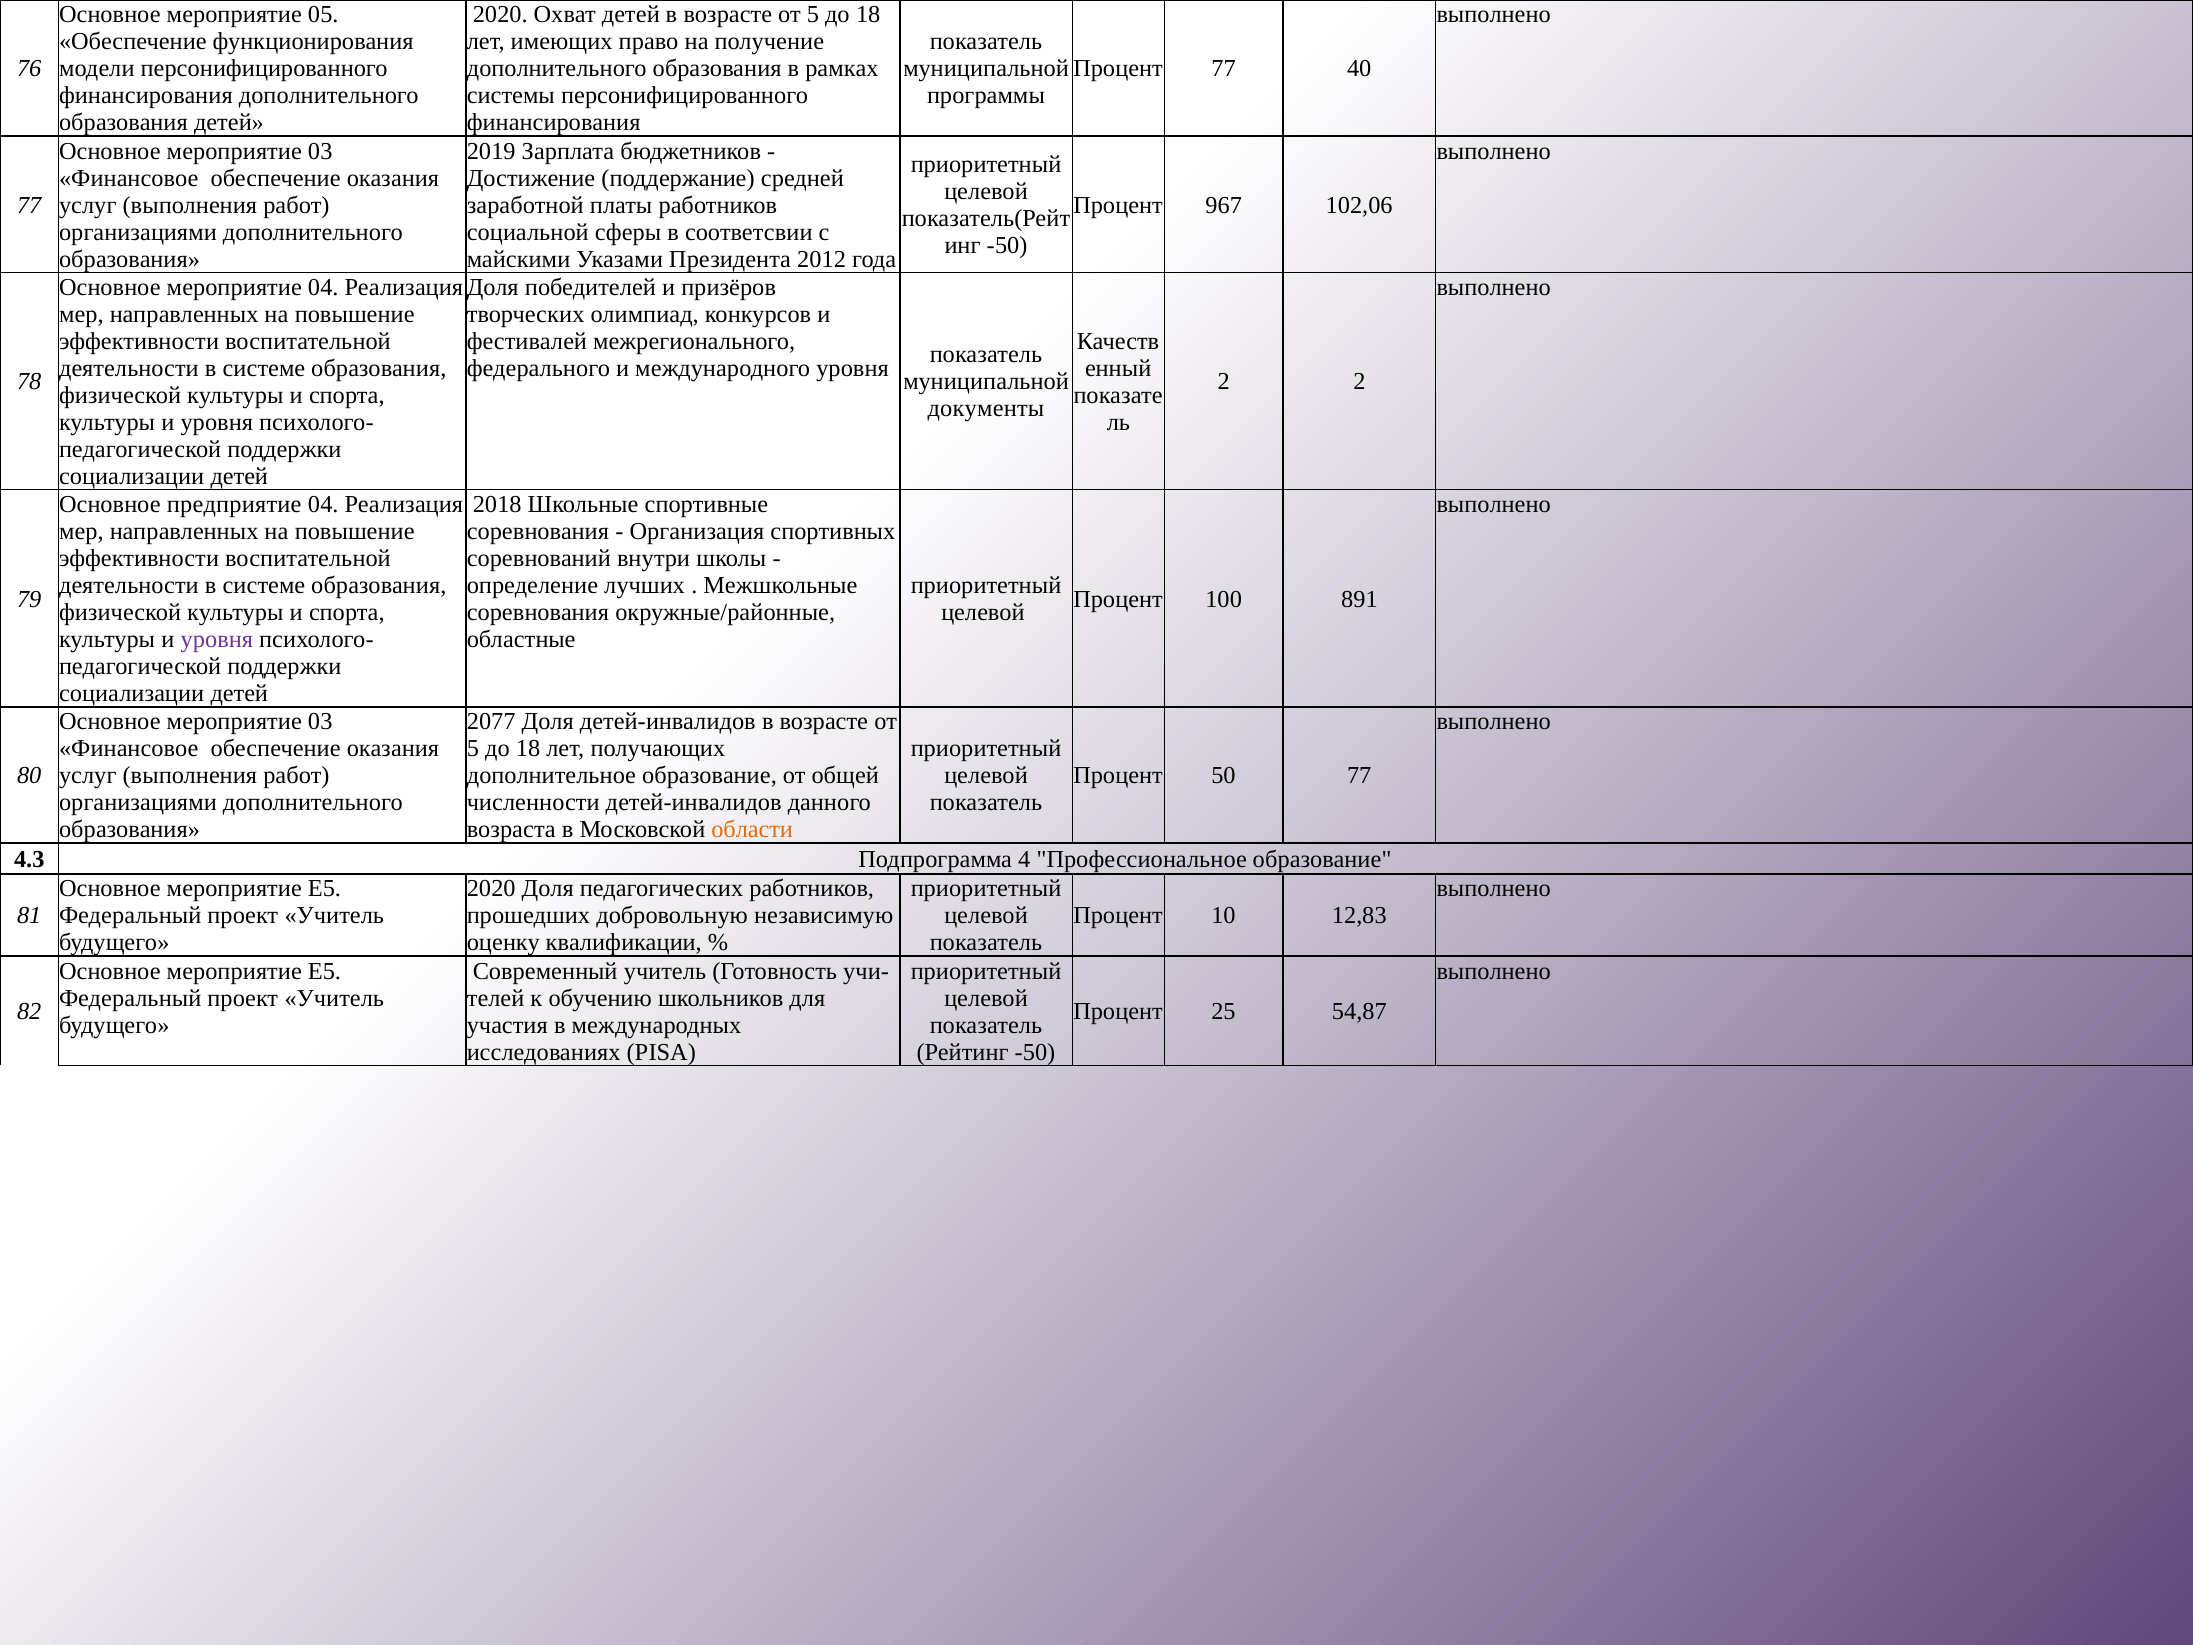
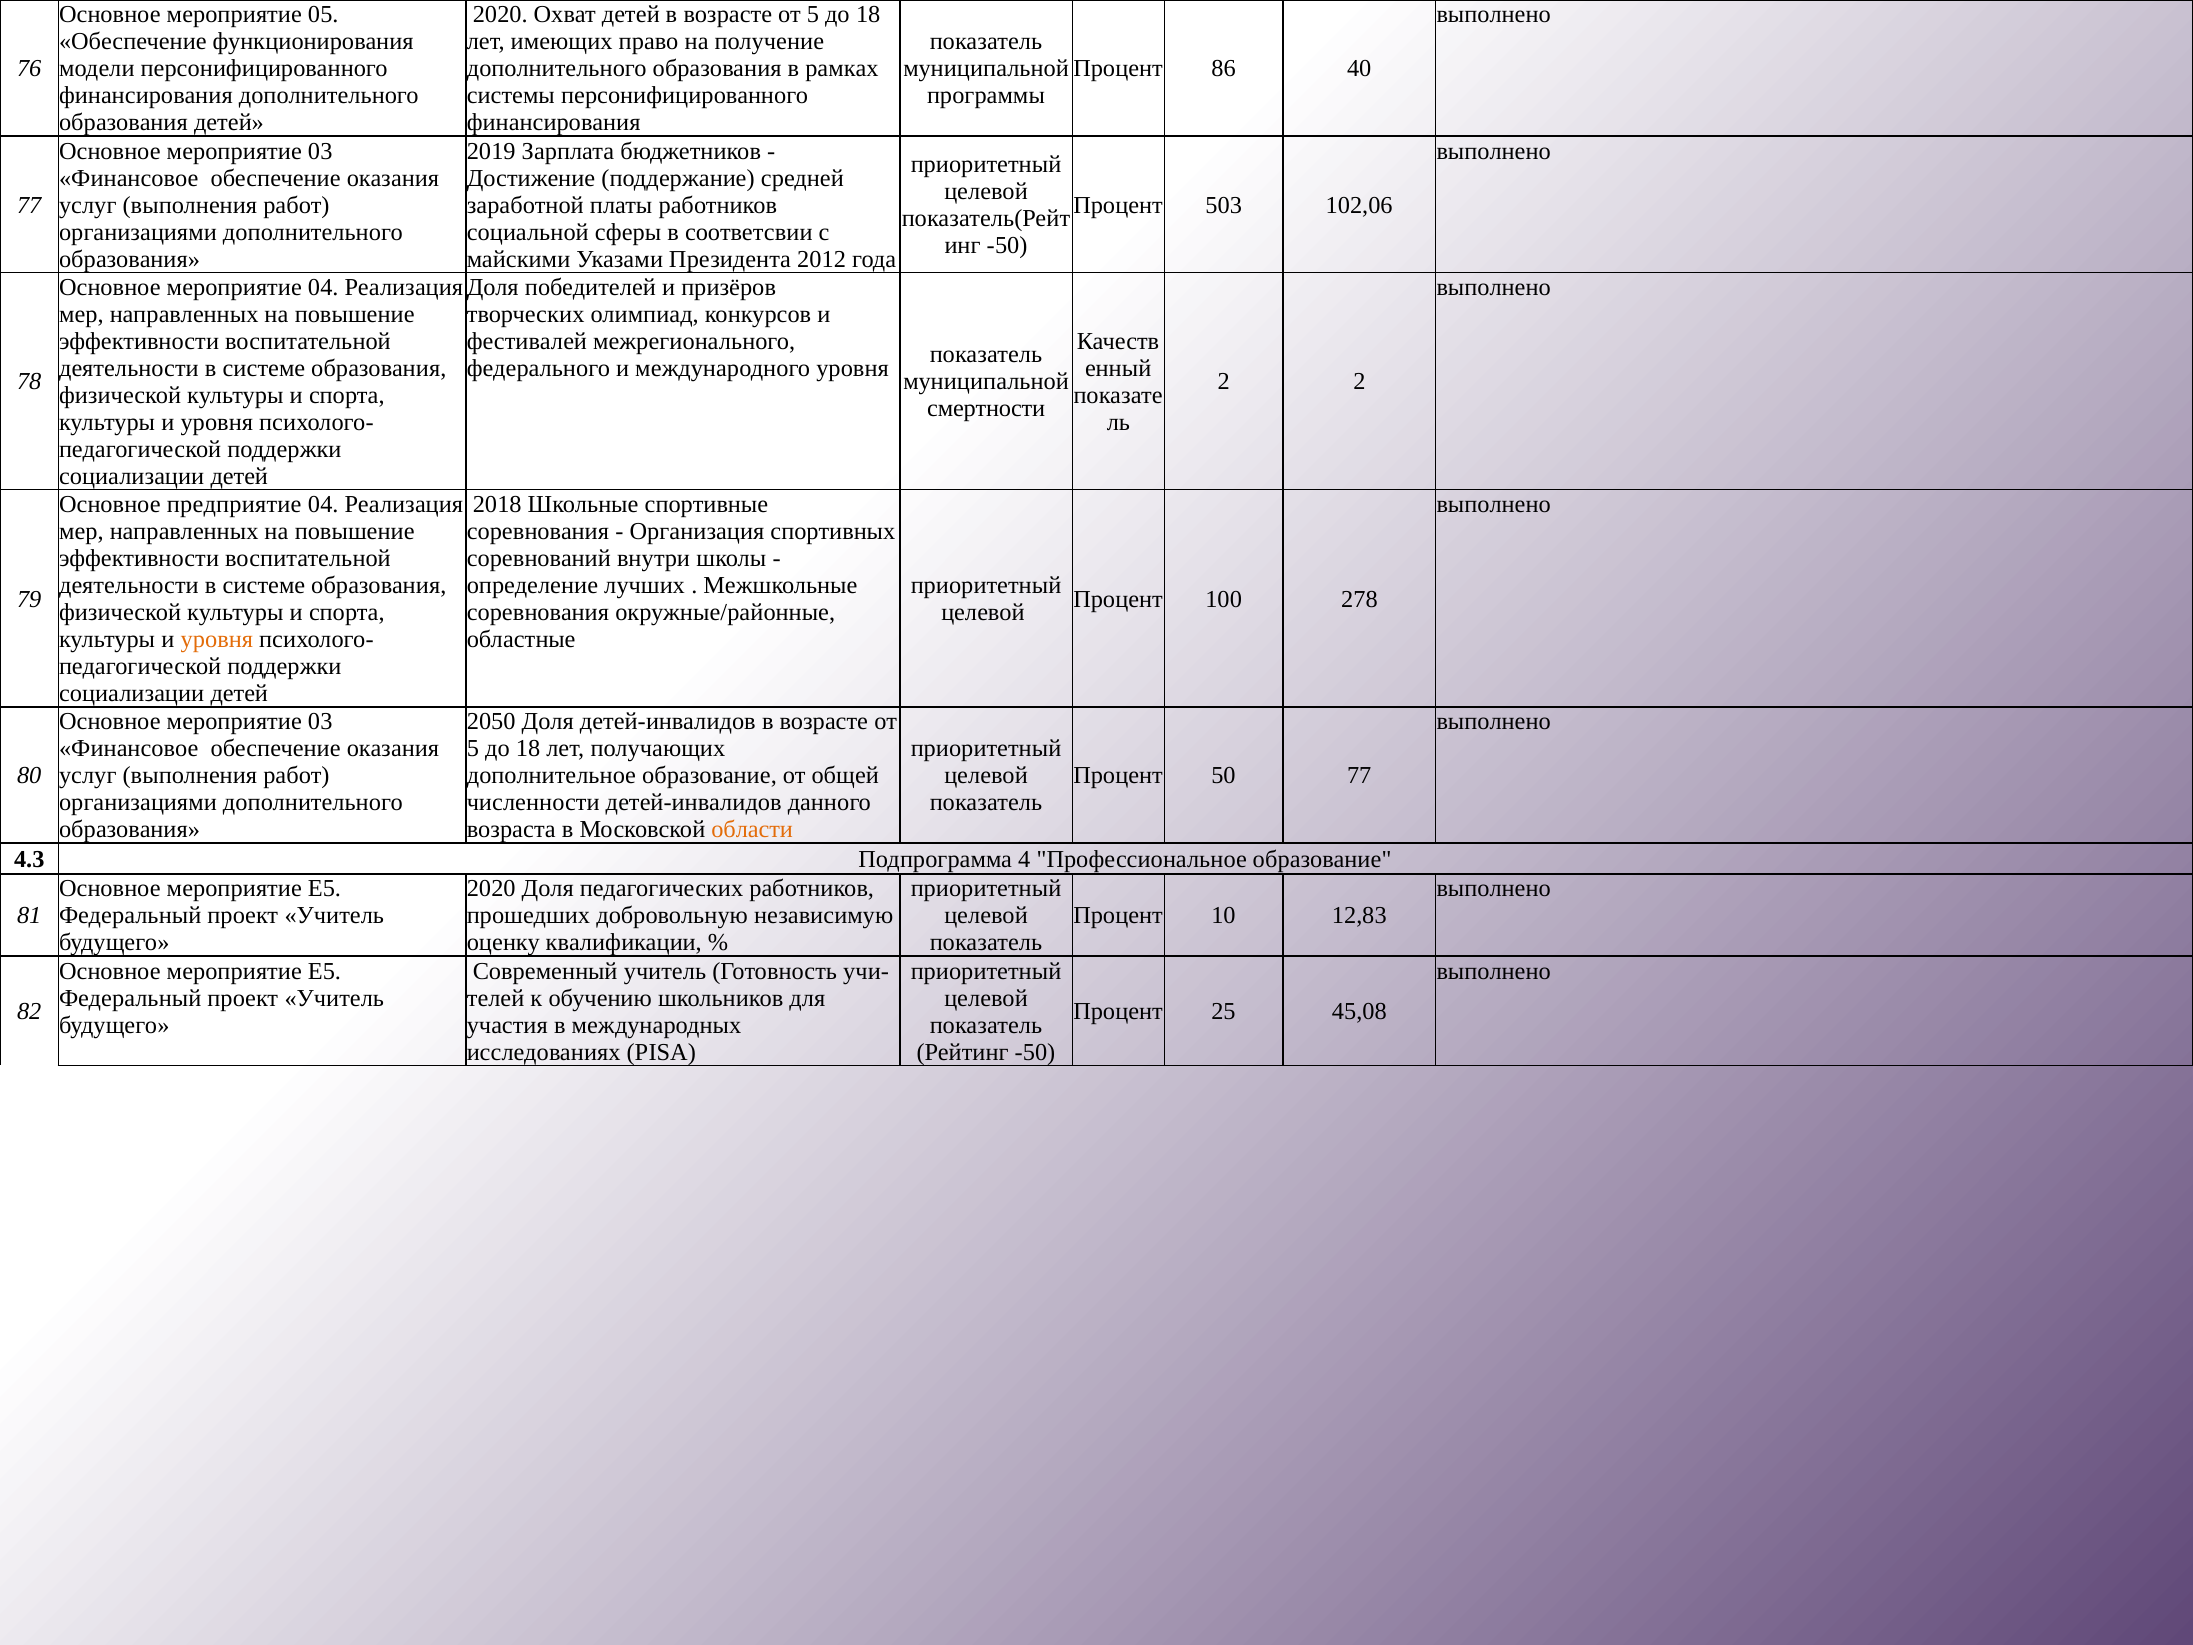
Процент 77: 77 -> 86
967: 967 -> 503
документы: документы -> смертности
891: 891 -> 278
уровня at (217, 640) colour: purple -> orange
2077: 2077 -> 2050
54,87: 54,87 -> 45,08
